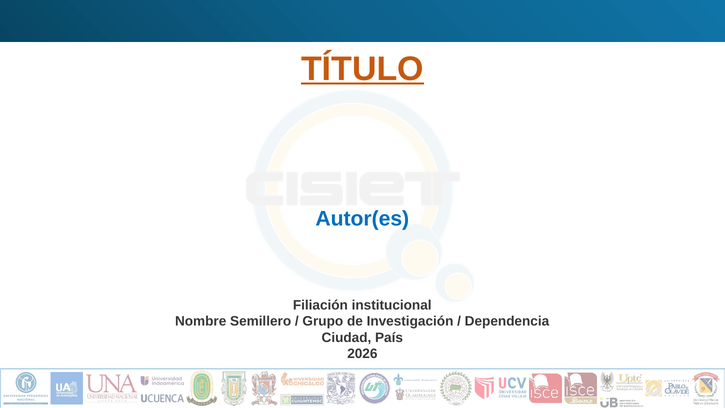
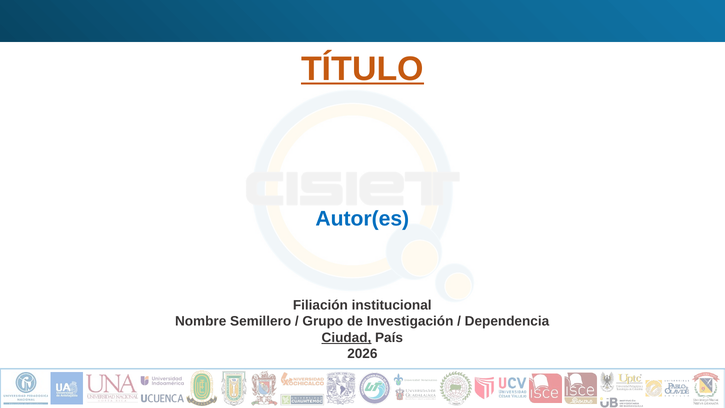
Ciudad underline: none -> present
